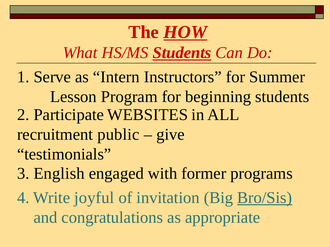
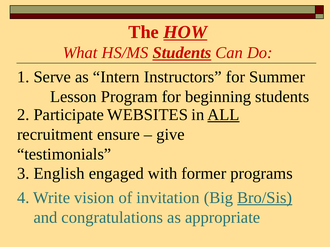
ALL underline: none -> present
public: public -> ensure
joyful: joyful -> vision
